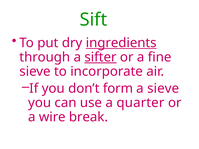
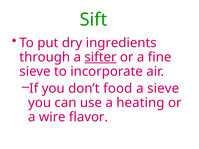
ingredients underline: present -> none
form: form -> food
quarter: quarter -> heating
break: break -> flavor
